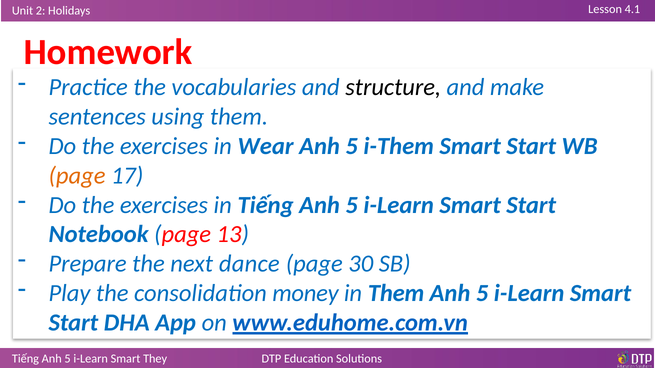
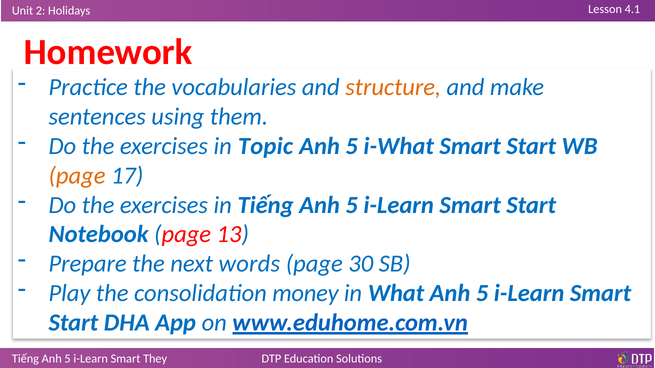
structure colour: black -> orange
Wear: Wear -> Topic
i-Them: i-Them -> i-What
dance: dance -> words
in Them: Them -> What
